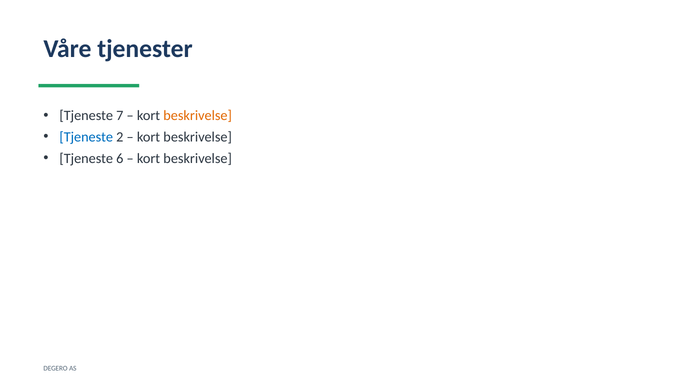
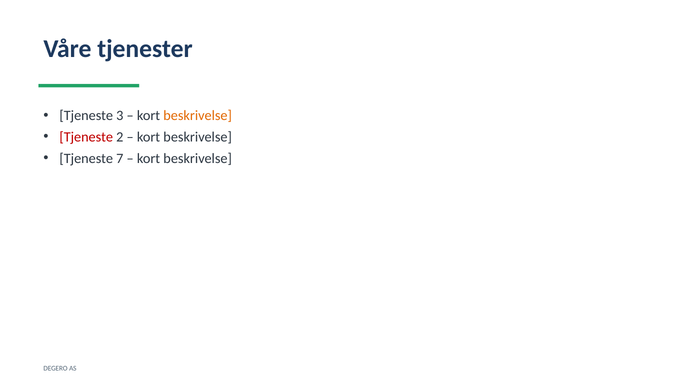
7: 7 -> 3
Tjeneste at (86, 137) colour: blue -> red
6: 6 -> 7
